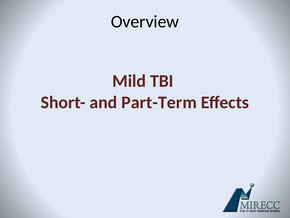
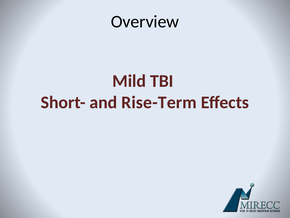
Part-Term: Part-Term -> Rise-Term
